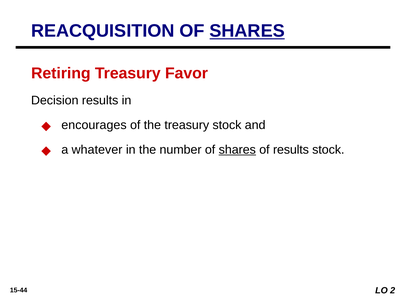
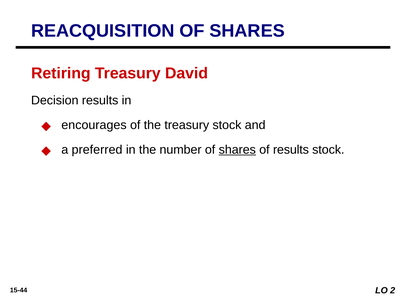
SHARES at (247, 31) underline: present -> none
Favor: Favor -> David
whatever: whatever -> preferred
